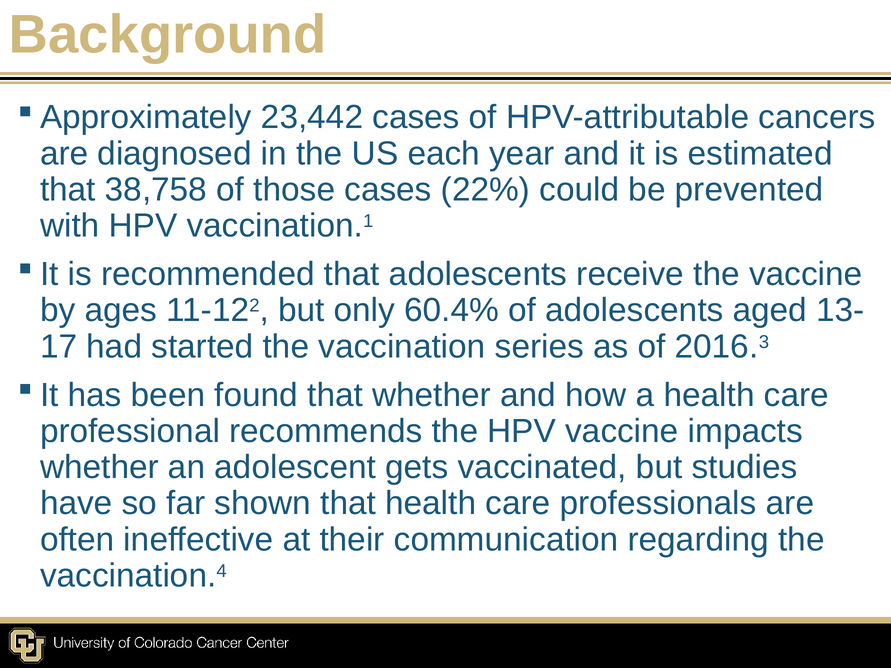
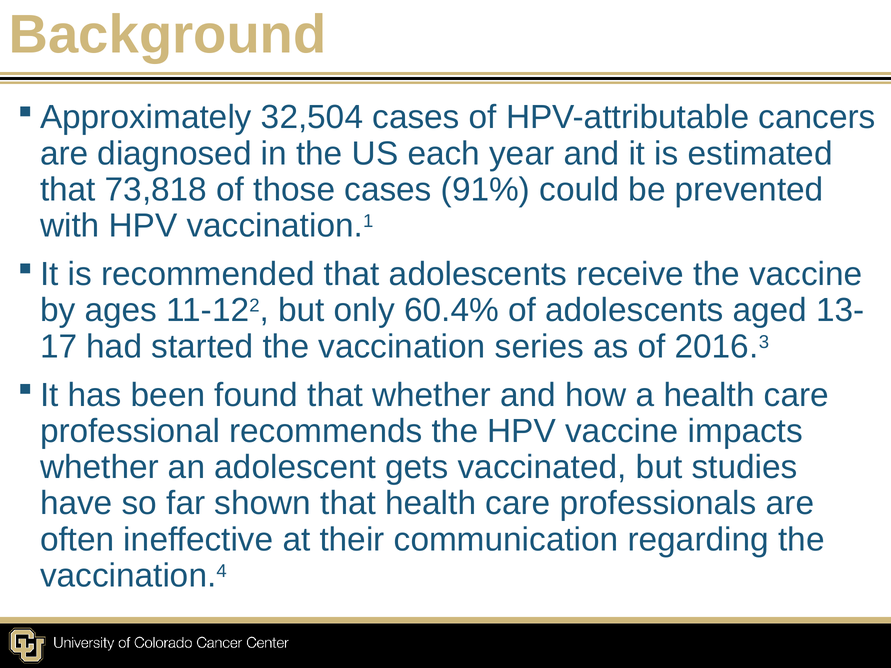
23,442: 23,442 -> 32,504
38,758: 38,758 -> 73,818
22%: 22% -> 91%
